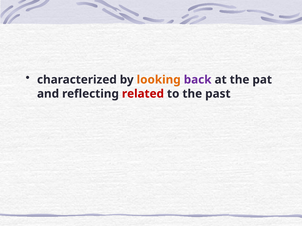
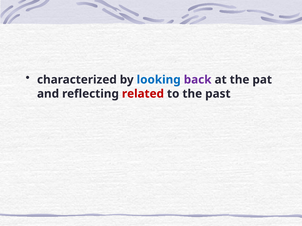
looking colour: orange -> blue
